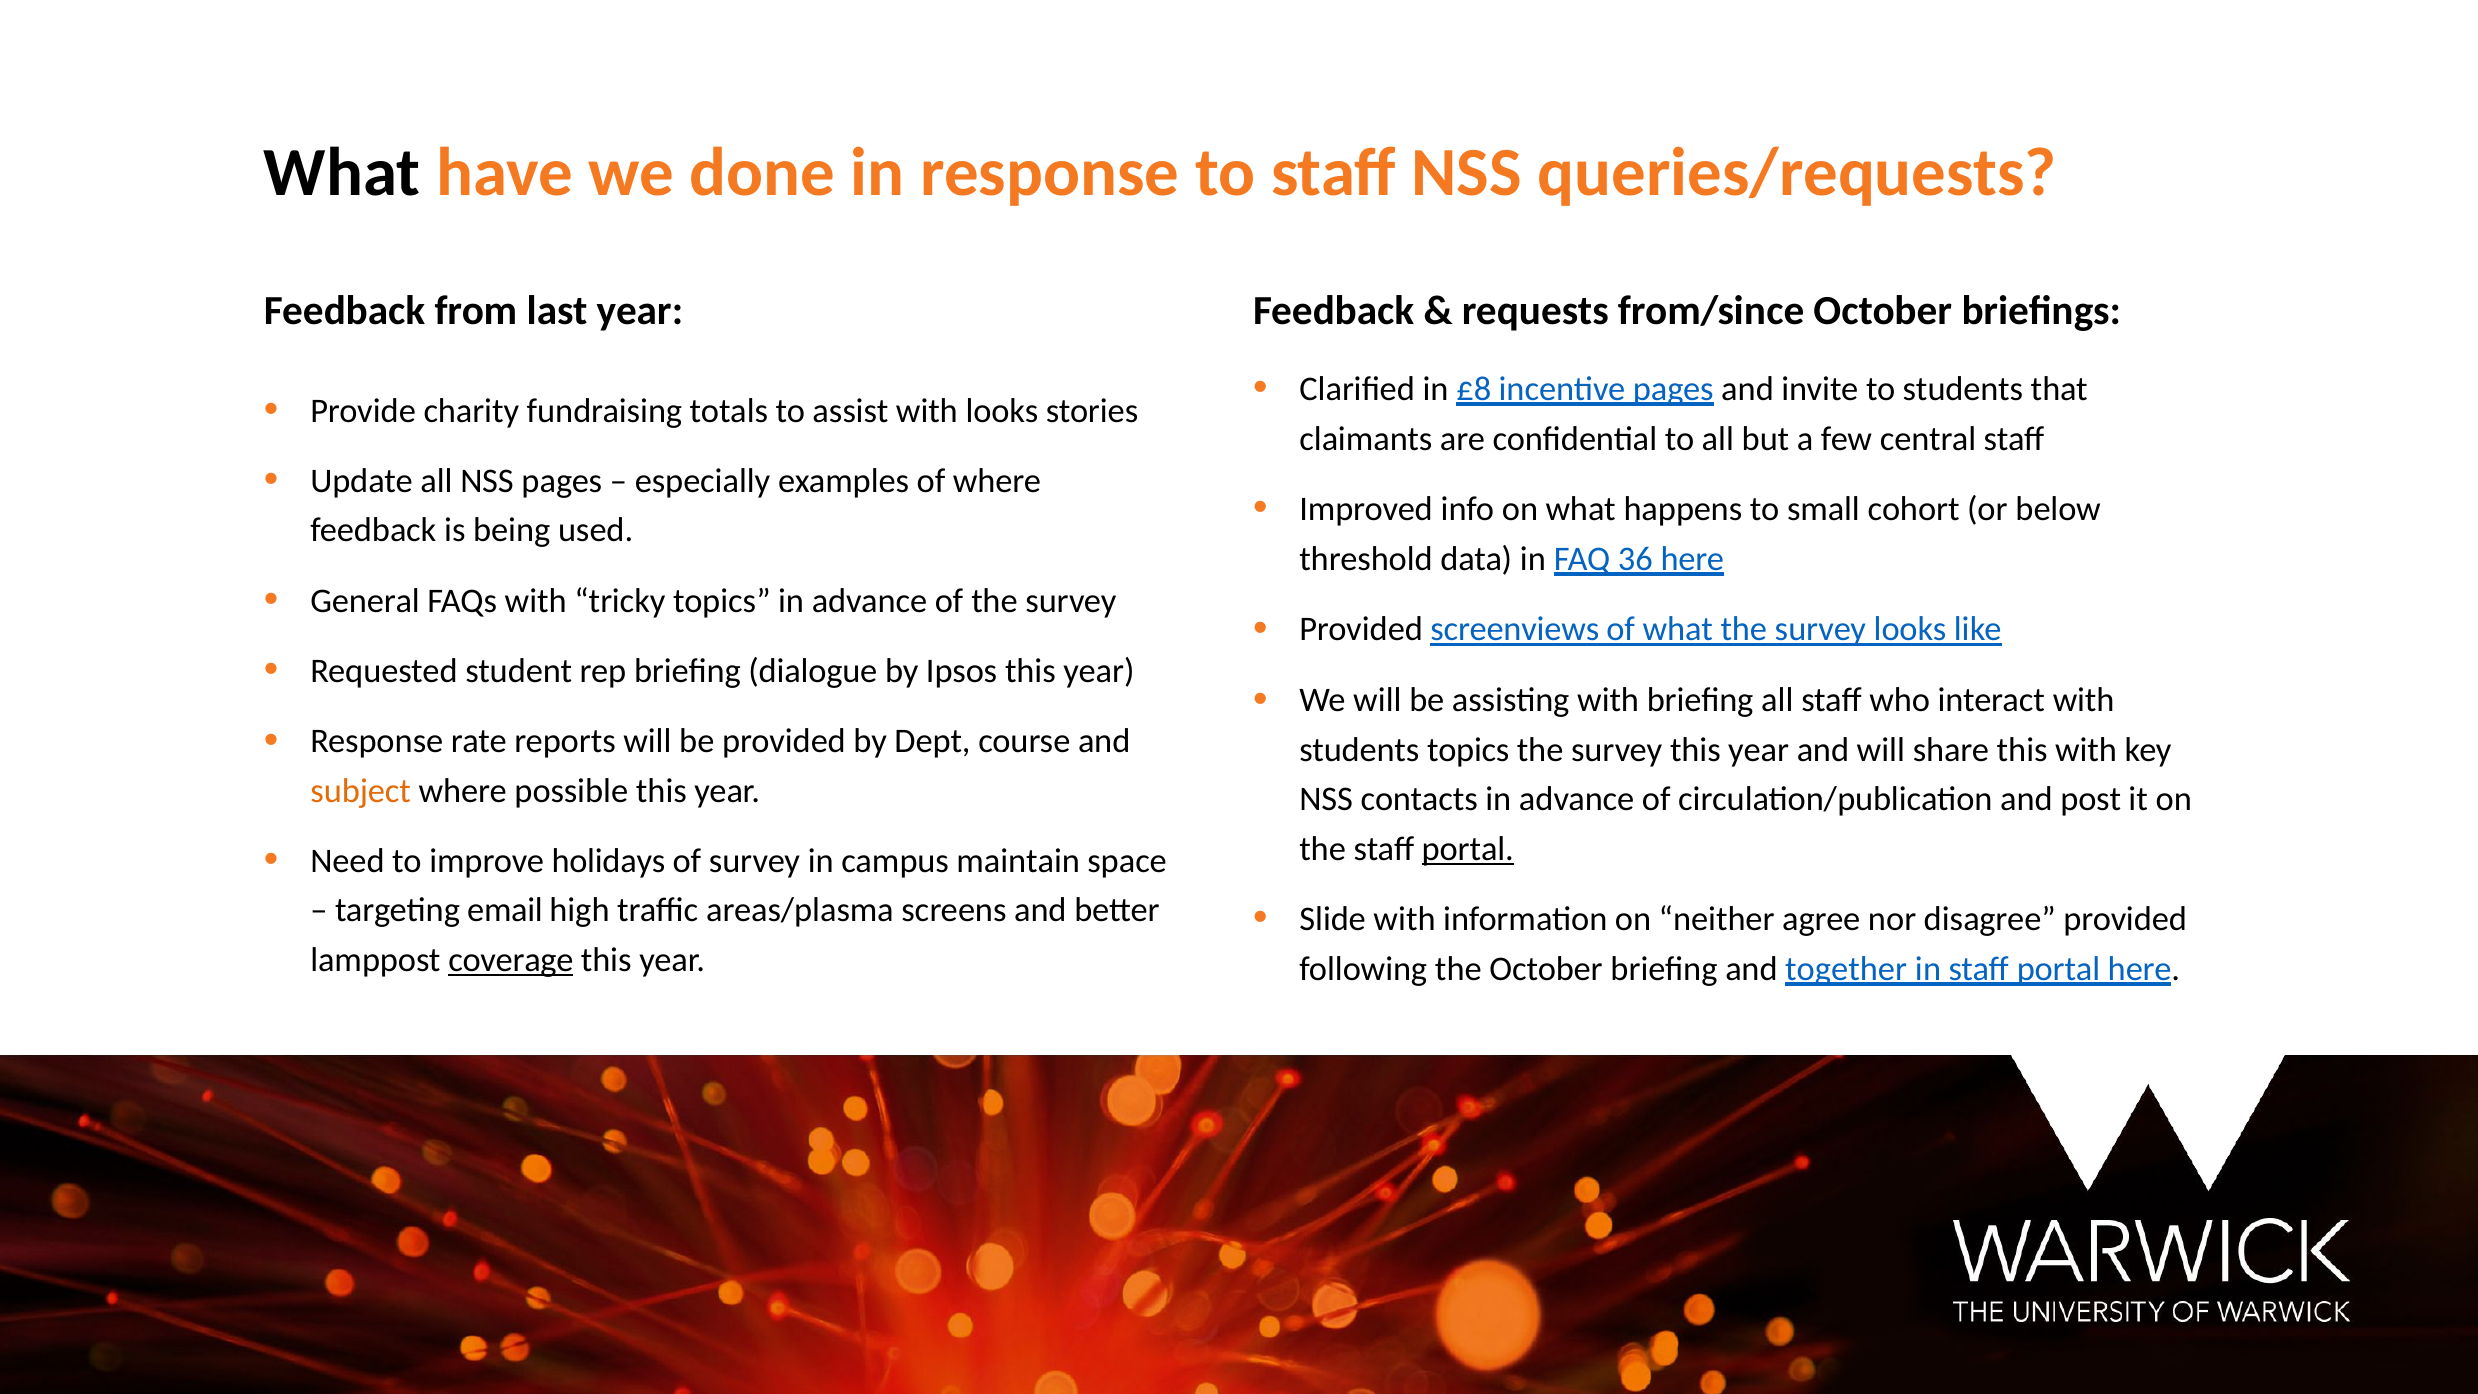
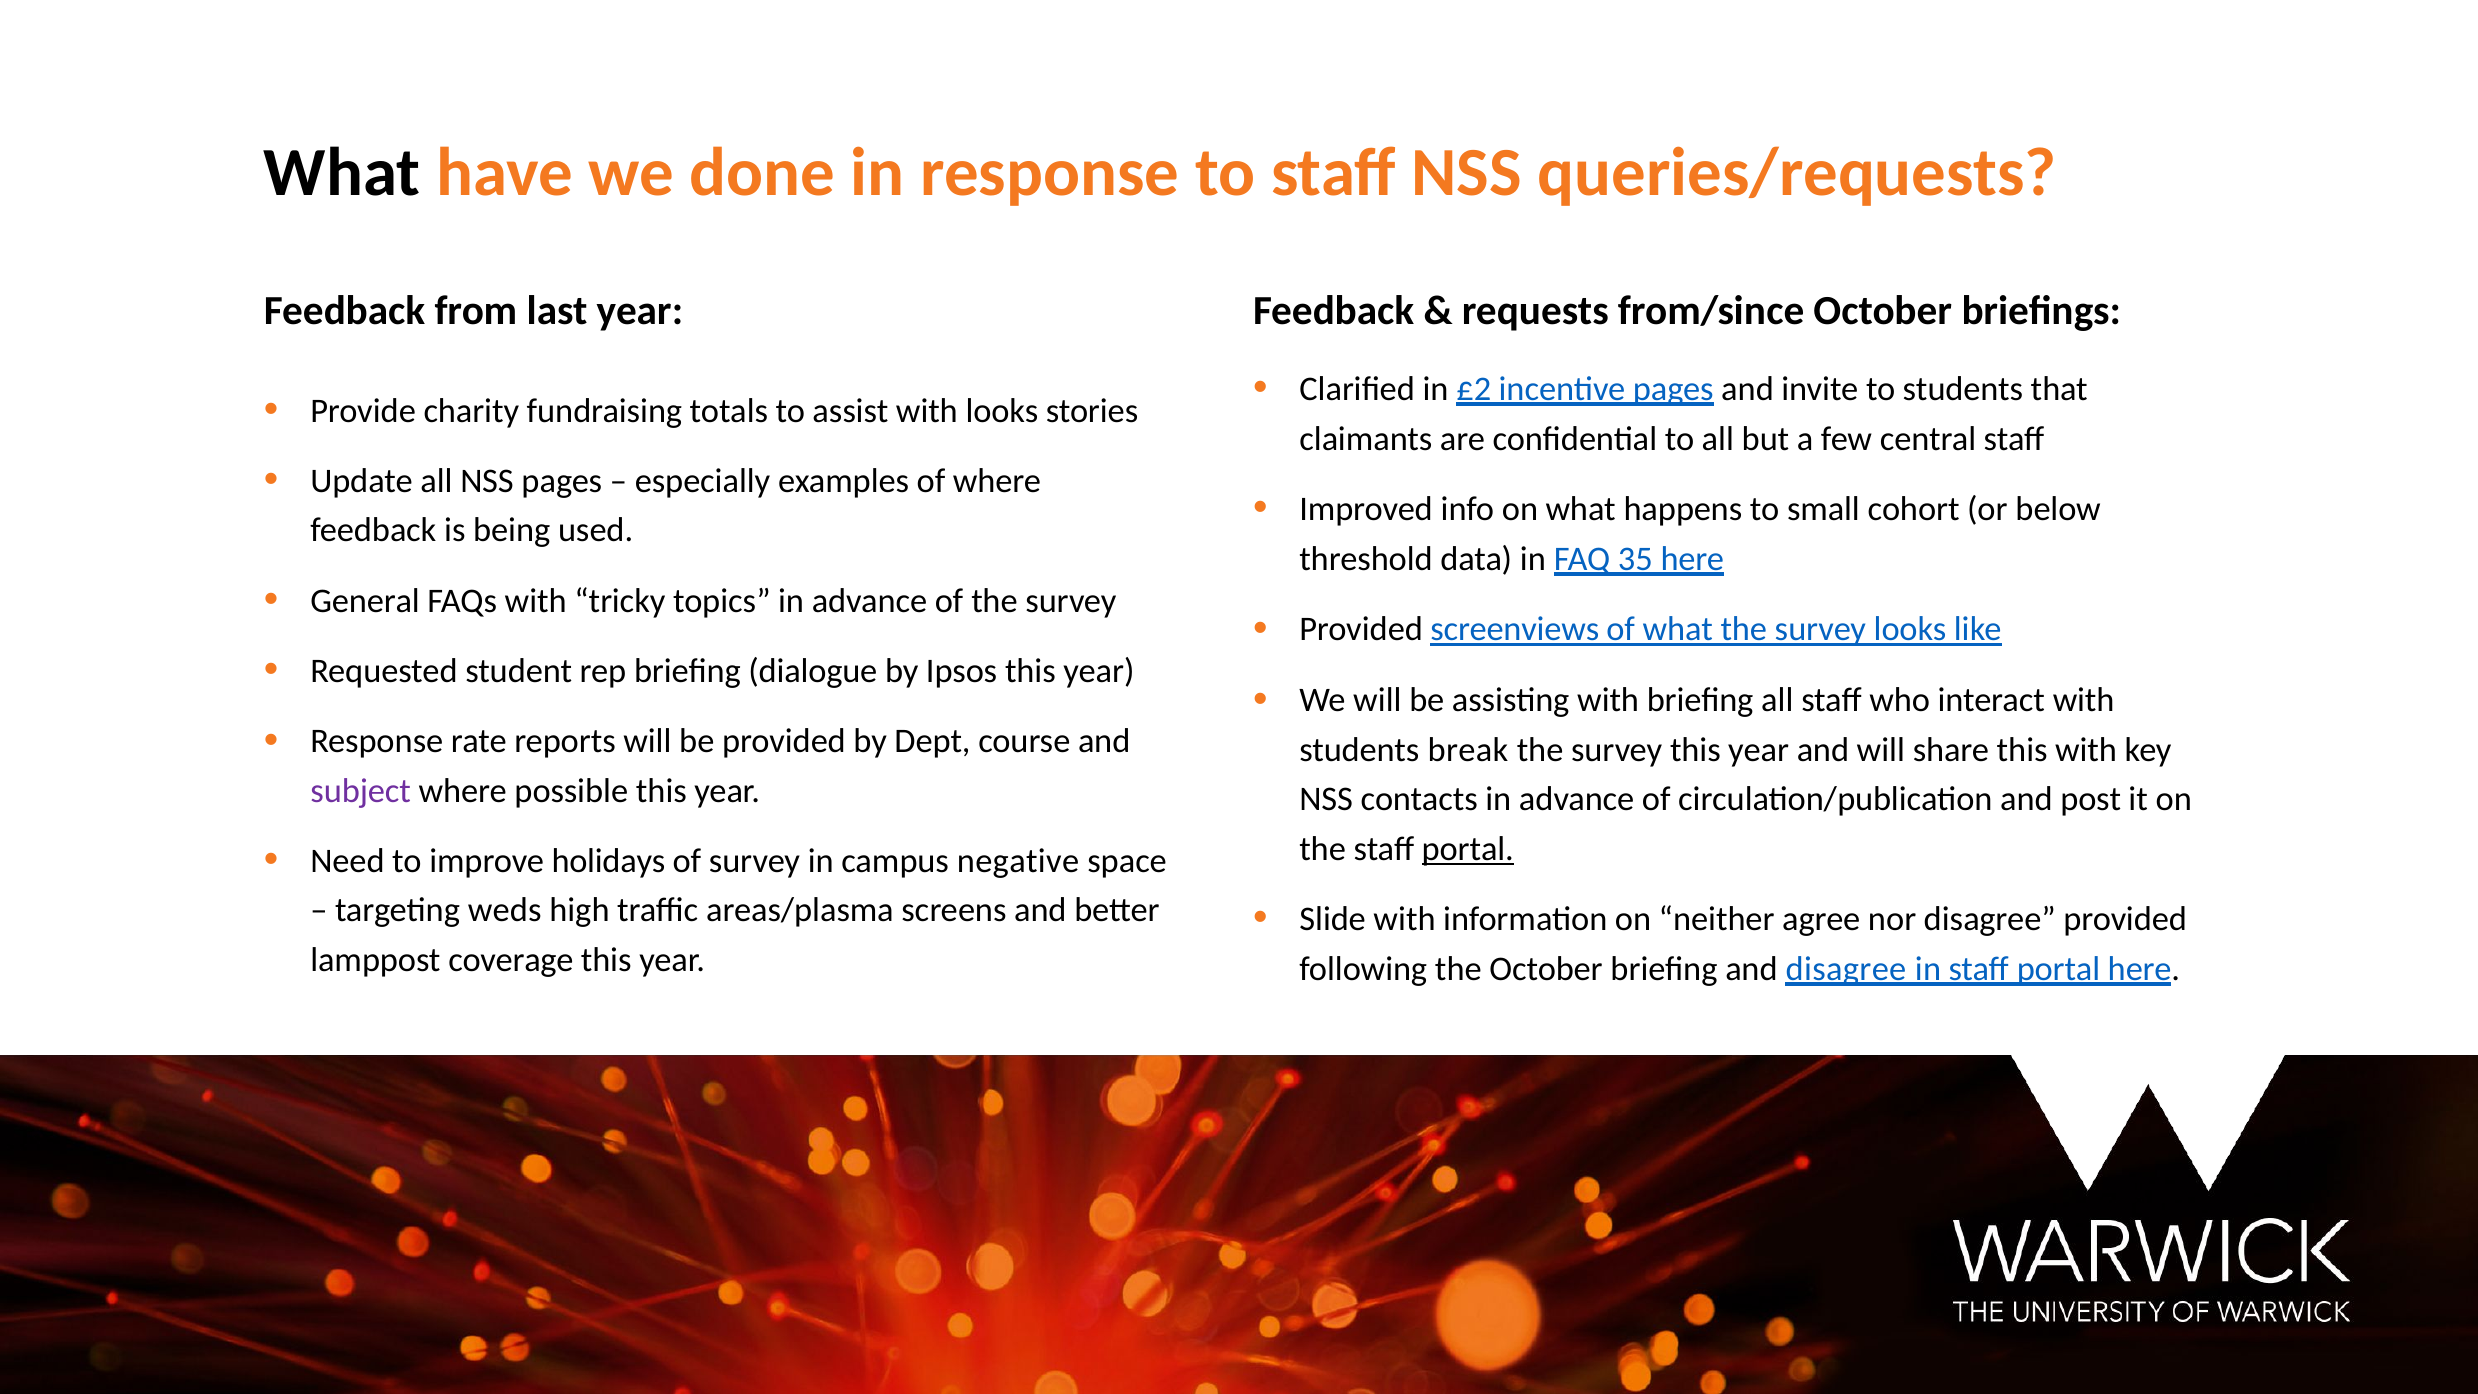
£8: £8 -> £2
36: 36 -> 35
students topics: topics -> break
subject colour: orange -> purple
maintain: maintain -> negative
email: email -> weds
coverage underline: present -> none
and together: together -> disagree
